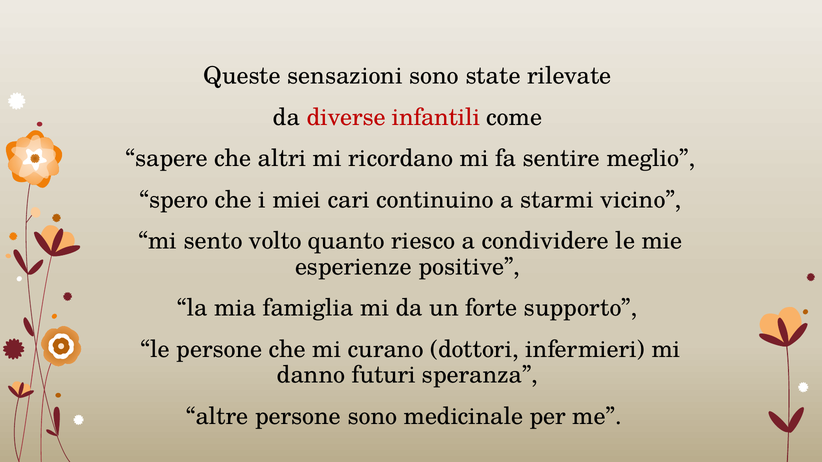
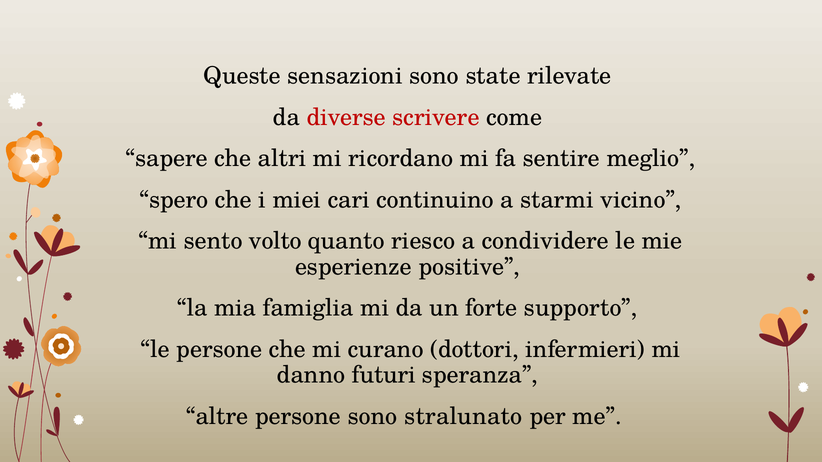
infantili: infantili -> scrivere
medicinale: medicinale -> stralunato
